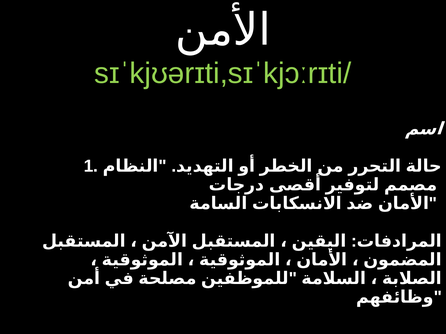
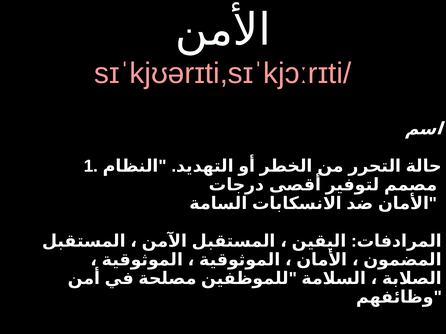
sɪˈkjʊərɪti,sɪˈkjɔːrɪti/ colour: light green -> pink
